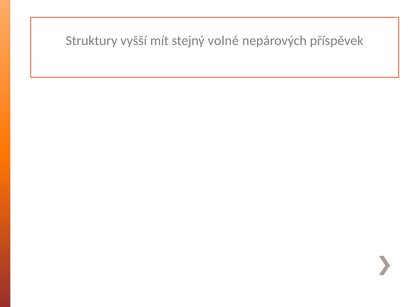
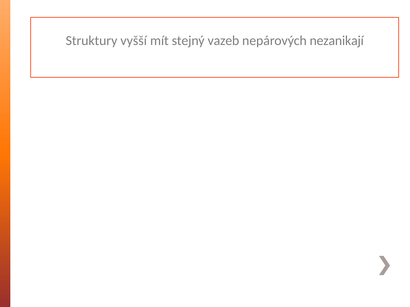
volné: volné -> vazeb
příspěvek: příspěvek -> nezanikají
